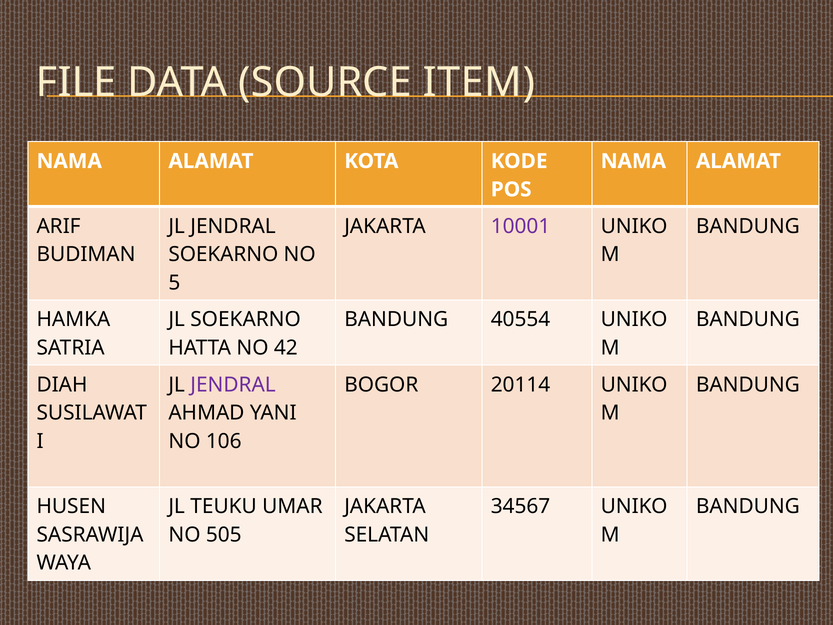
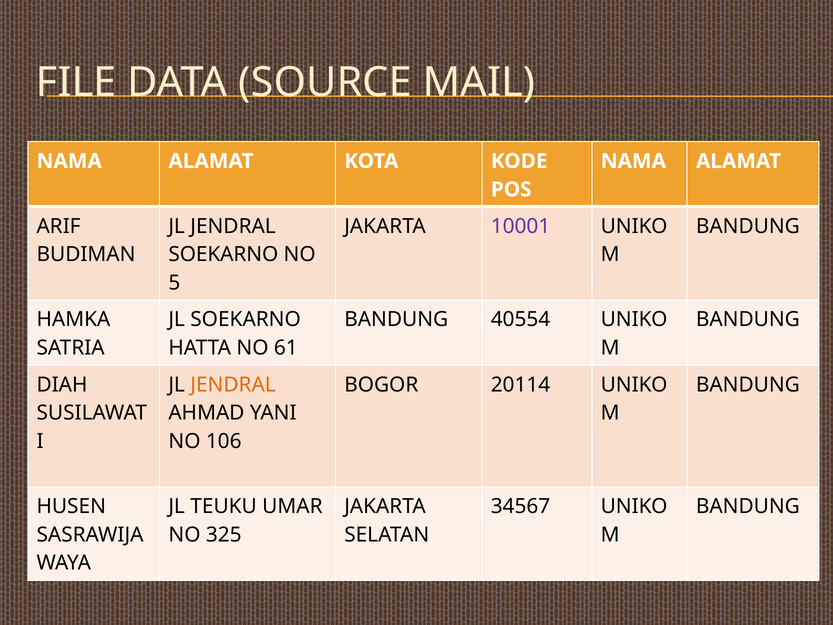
ITEM: ITEM -> MAIL
42: 42 -> 61
JENDRAL at (233, 385) colour: purple -> orange
505: 505 -> 325
